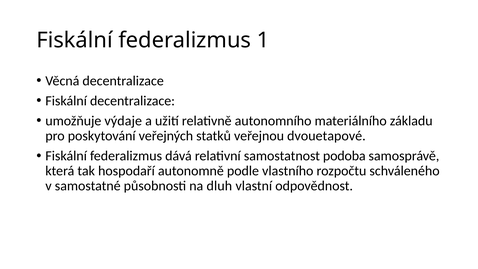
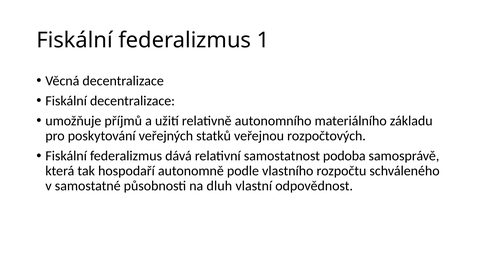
výdaje: výdaje -> příjmů
dvouetapové: dvouetapové -> rozpočtových
